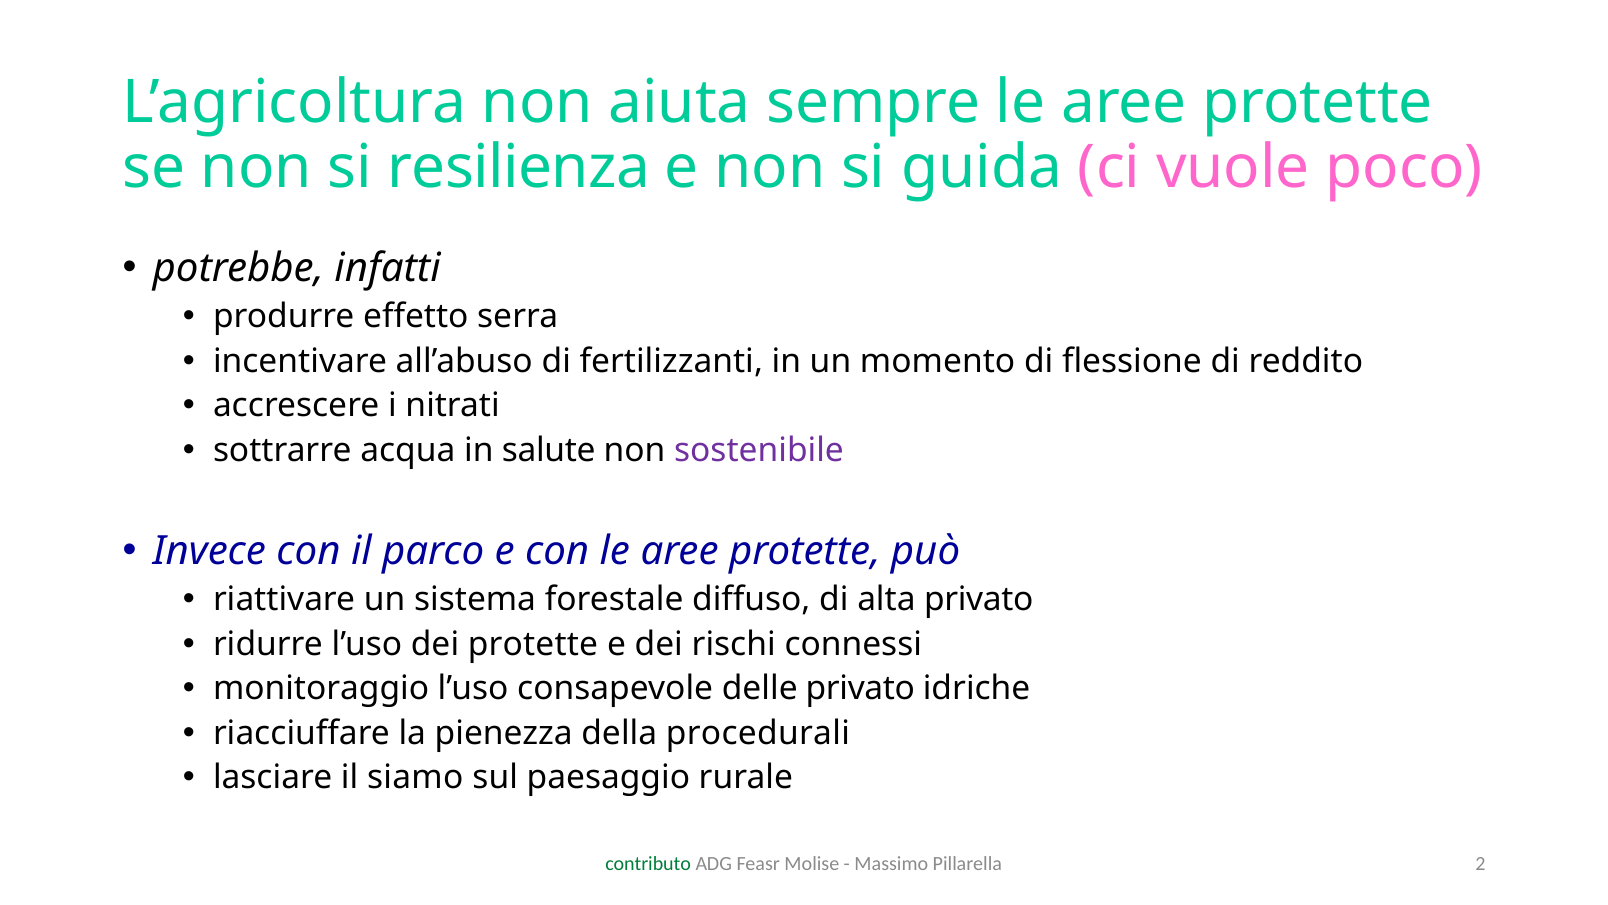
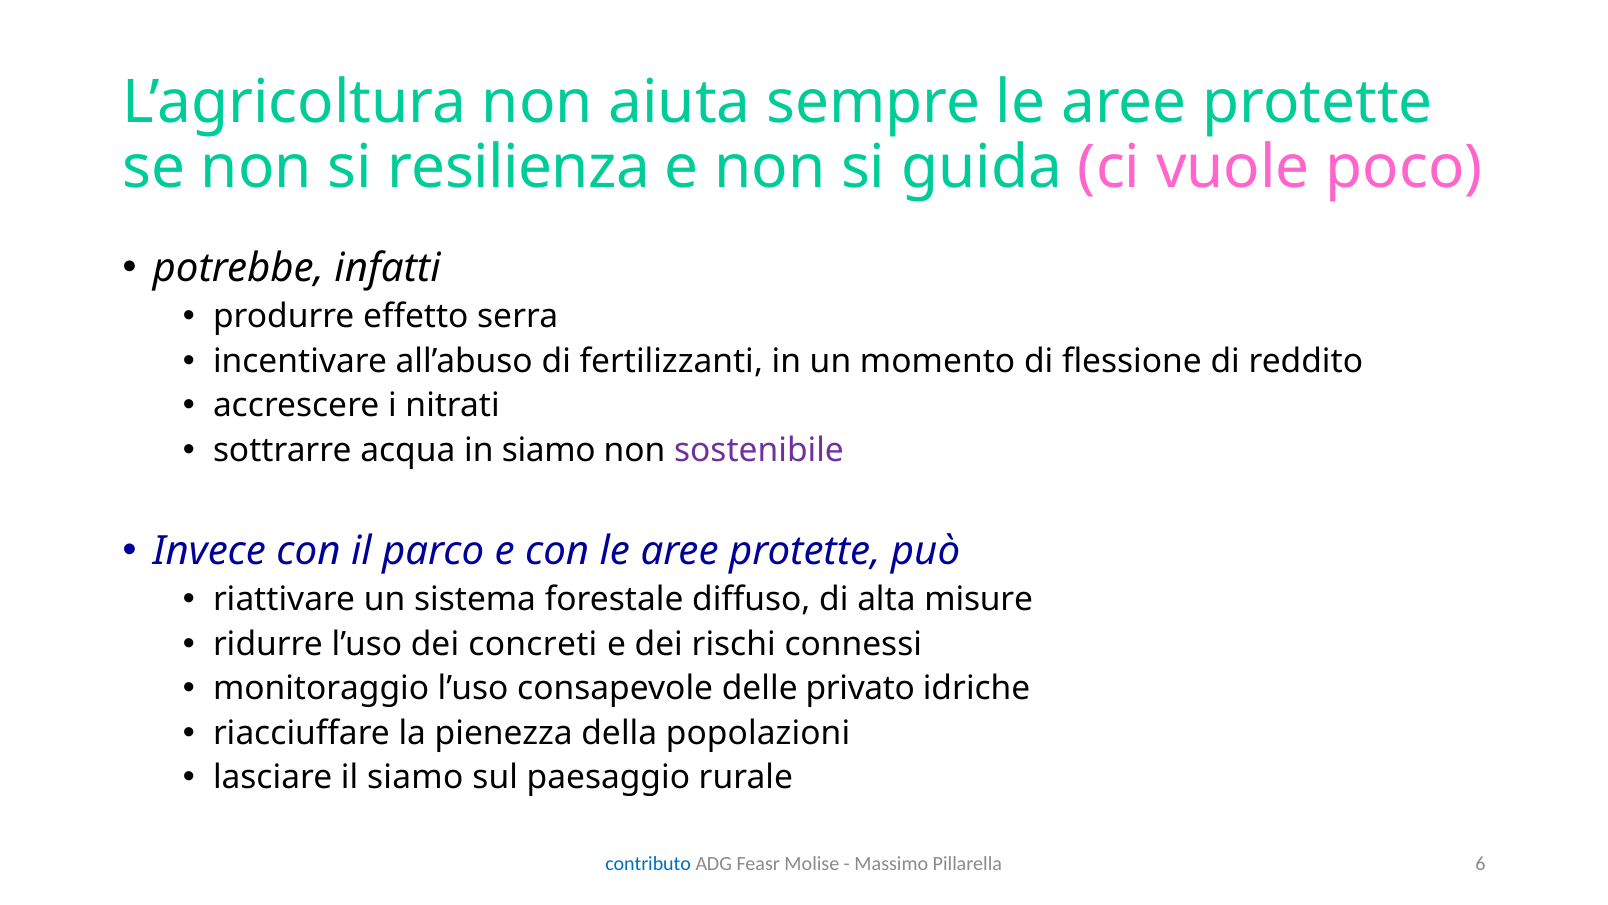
in salute: salute -> siamo
alta privato: privato -> misure
dei protette: protette -> concreti
procedurali: procedurali -> popolazioni
contributo colour: green -> blue
2: 2 -> 6
